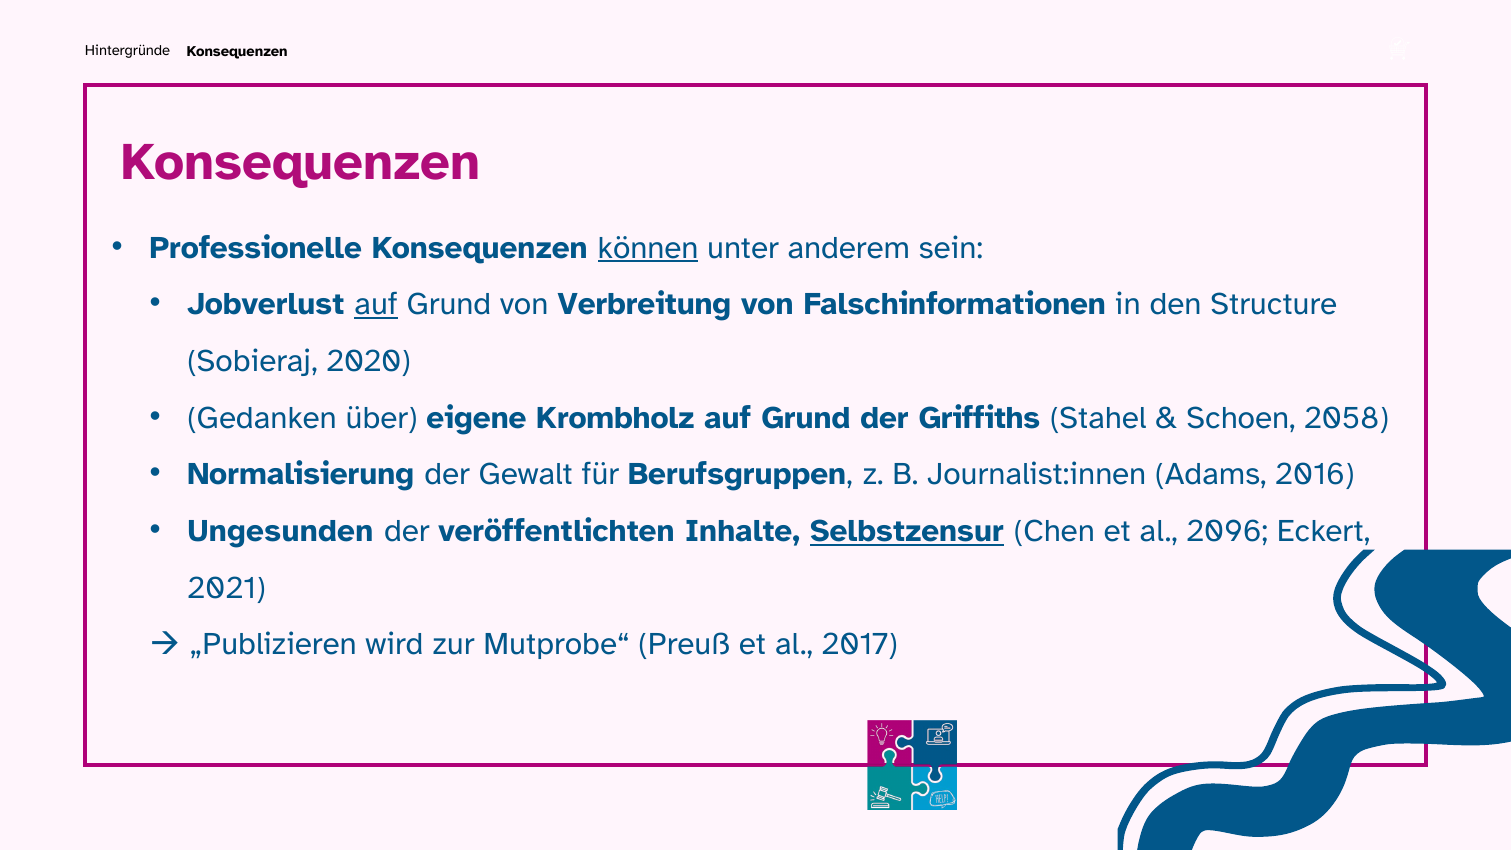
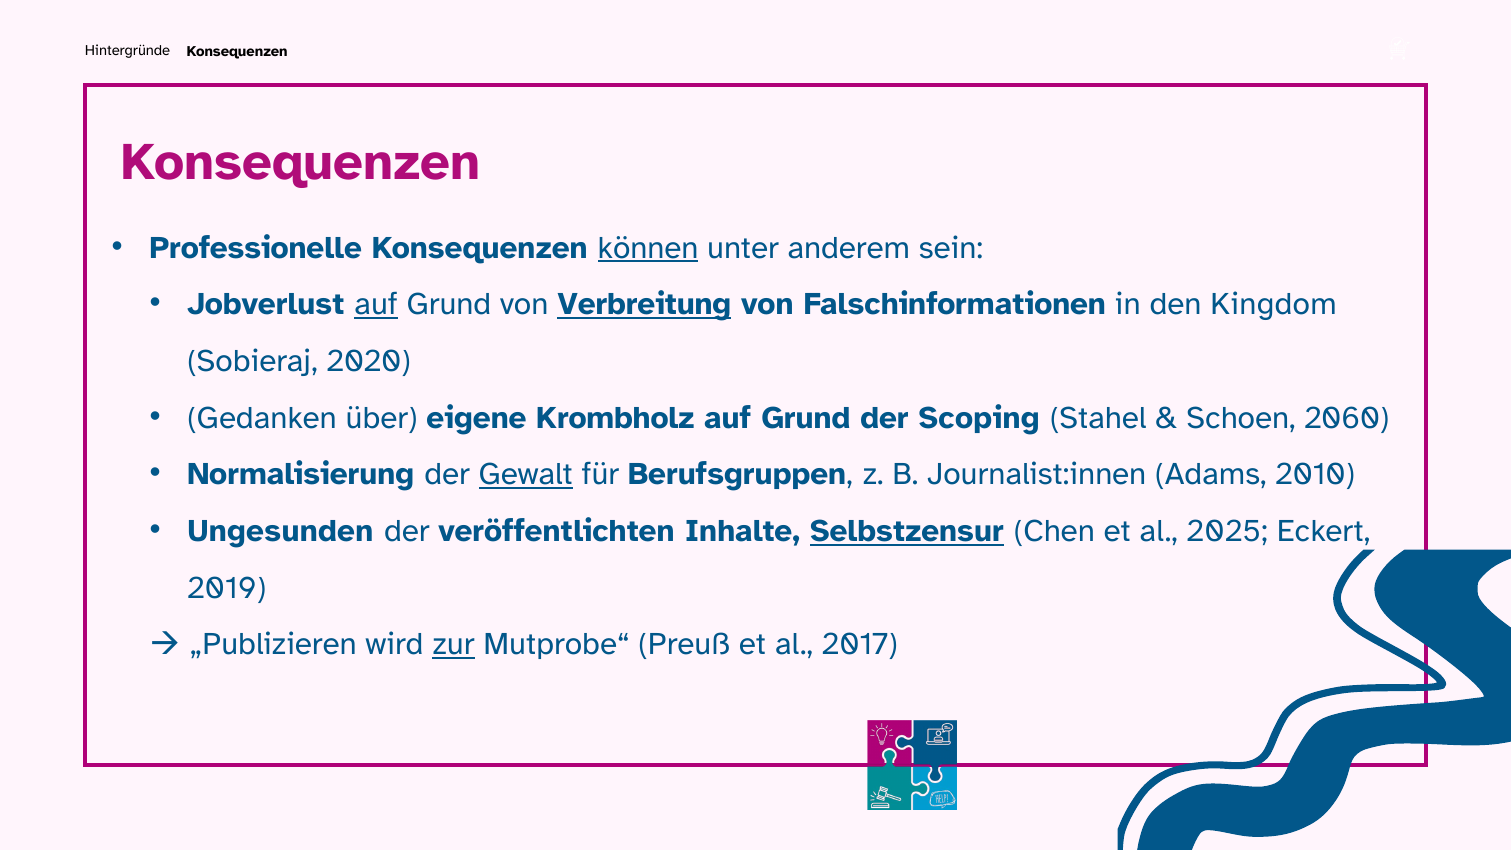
Verbreitung underline: none -> present
Structure: Structure -> Kingdom
Griffiths: Griffiths -> Scoping
2058: 2058 -> 2060
Gewalt underline: none -> present
2016: 2016 -> 2010
2096: 2096 -> 2025
2021: 2021 -> 2019
zur underline: none -> present
